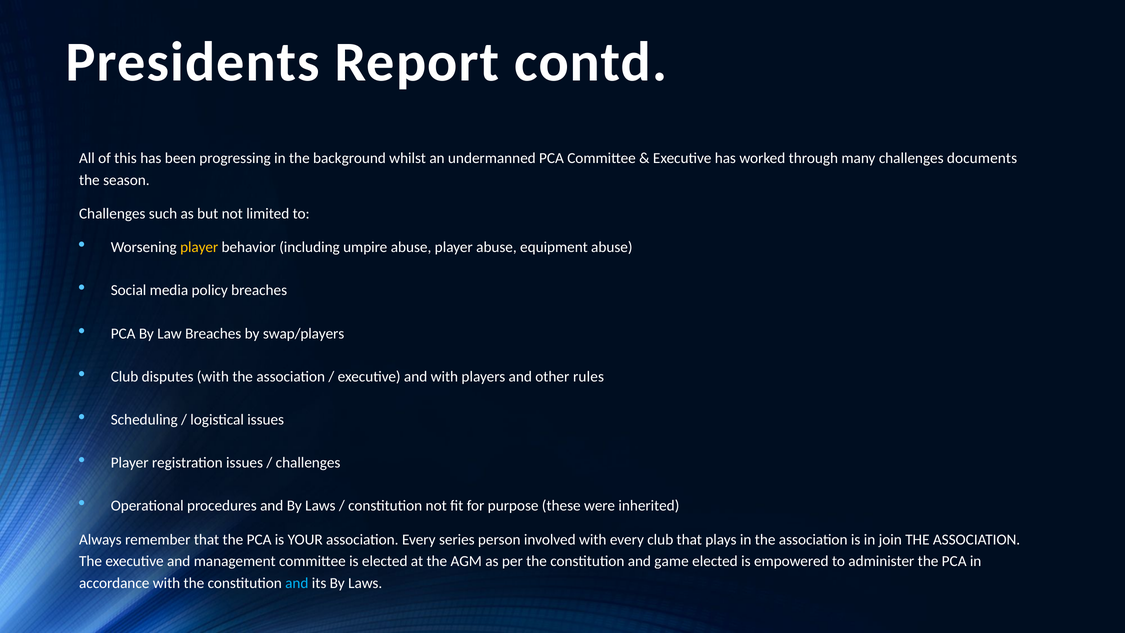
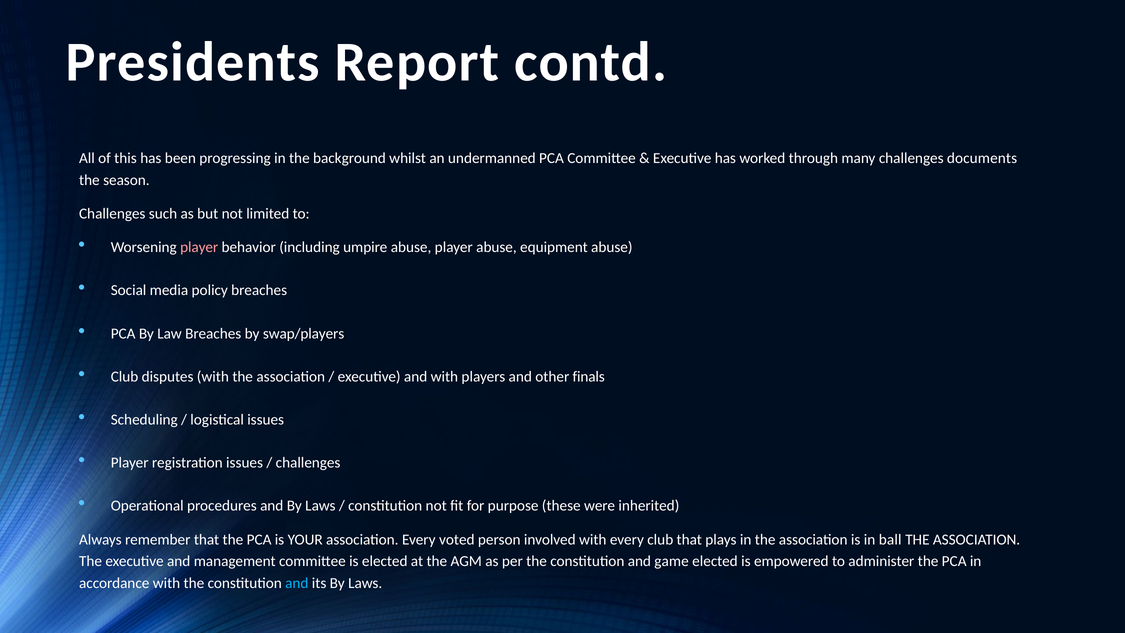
player at (199, 247) colour: yellow -> pink
rules: rules -> finals
series: series -> voted
join: join -> ball
